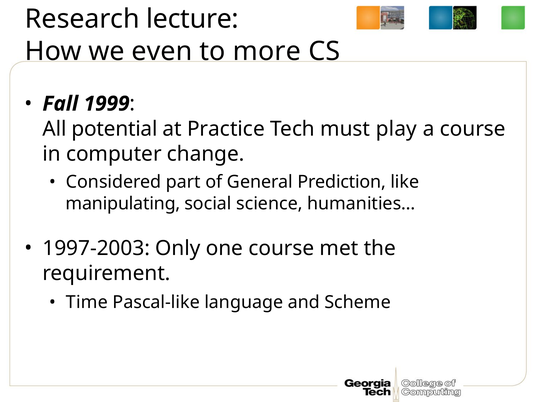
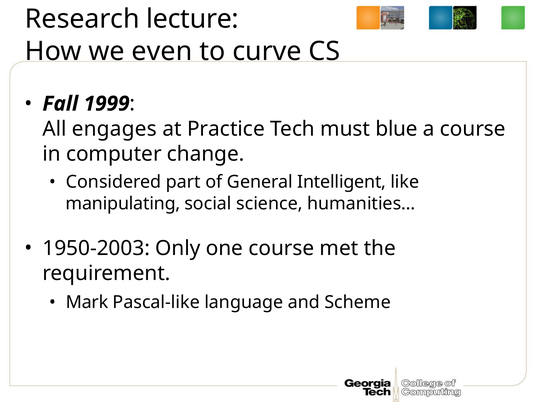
more: more -> curve
potential: potential -> engages
play: play -> blue
Prediction: Prediction -> Intelligent
1997-2003: 1997-2003 -> 1950-2003
Time: Time -> Mark
